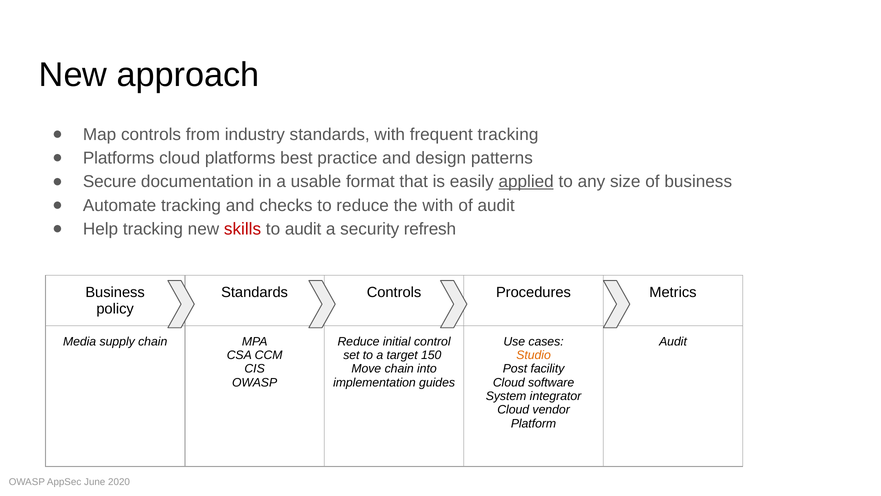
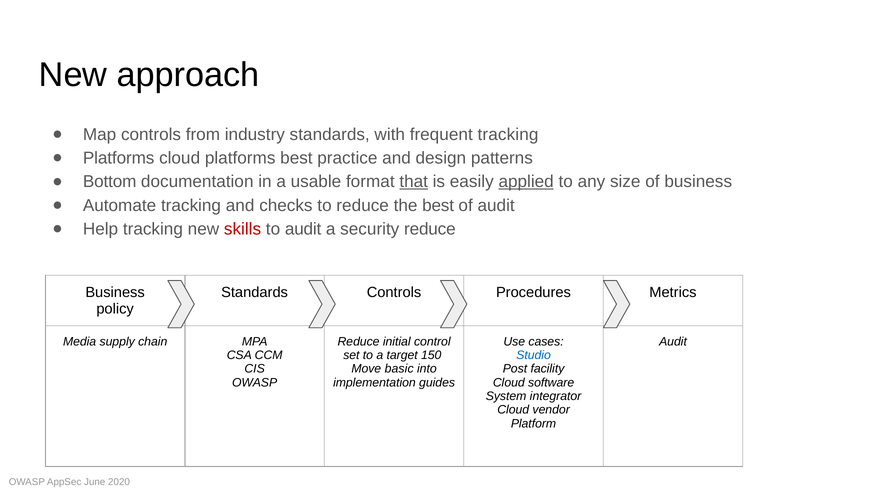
Secure: Secure -> Bottom
that underline: none -> present
the with: with -> best
security refresh: refresh -> reduce
Studio colour: orange -> blue
Move chain: chain -> basic
